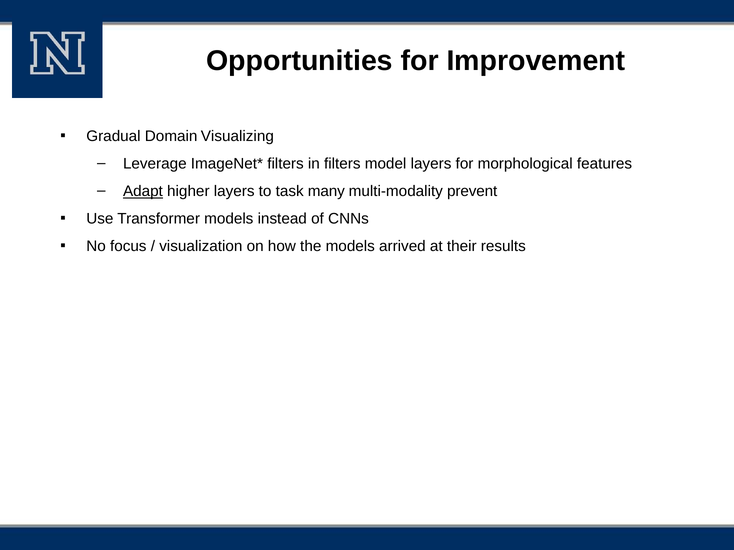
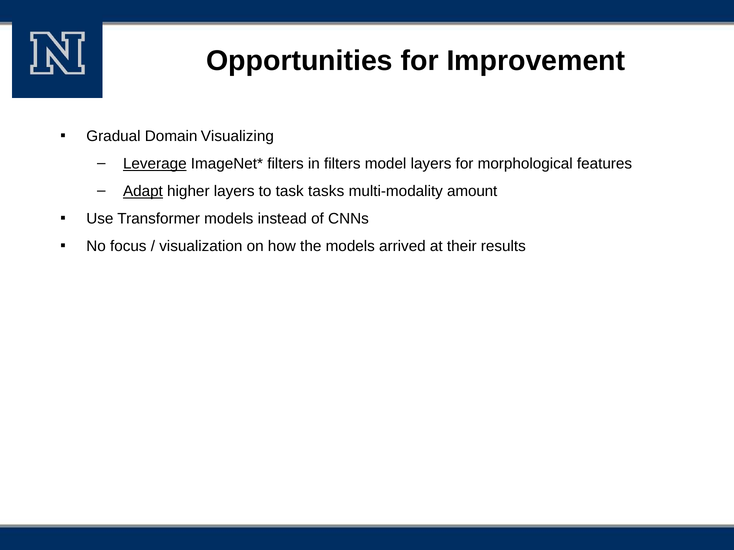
Leverage underline: none -> present
many: many -> tasks
prevent: prevent -> amount
